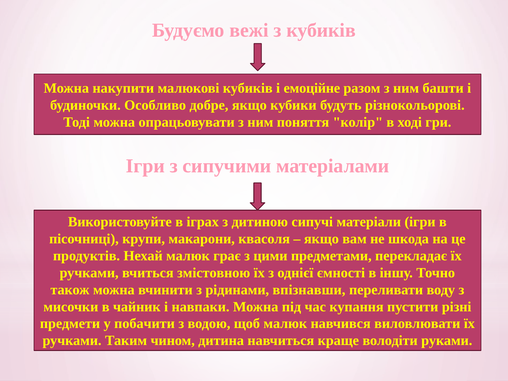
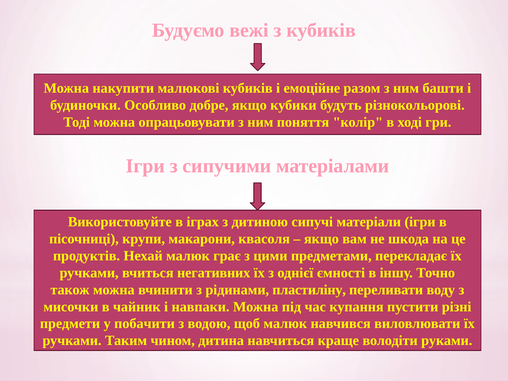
змістовною: змістовною -> негативних
впізнавши: впізнавши -> пластиліну
